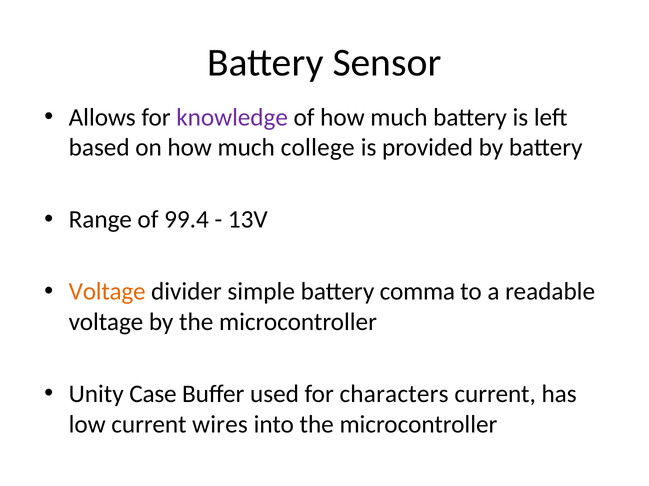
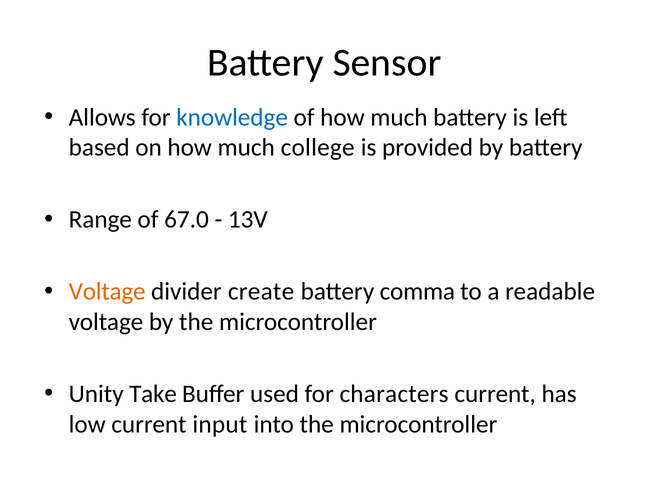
knowledge colour: purple -> blue
99.4: 99.4 -> 67.0
simple: simple -> create
Case: Case -> Take
wires: wires -> input
